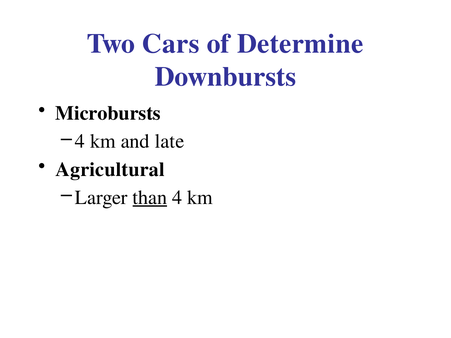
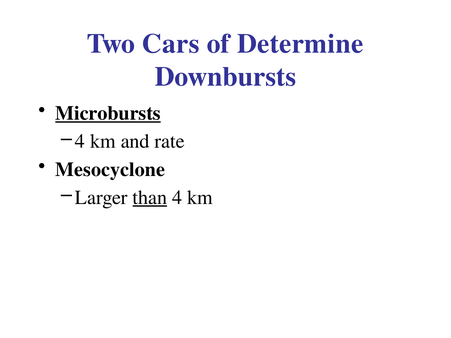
Microbursts underline: none -> present
late: late -> rate
Agricultural: Agricultural -> Mesocyclone
